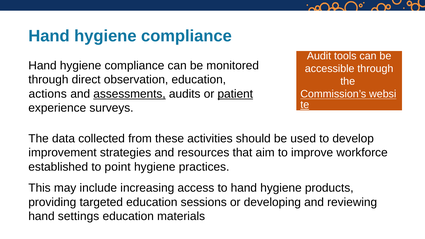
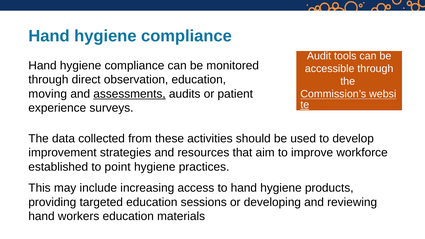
actions: actions -> moving
patient underline: present -> none
settings: settings -> workers
